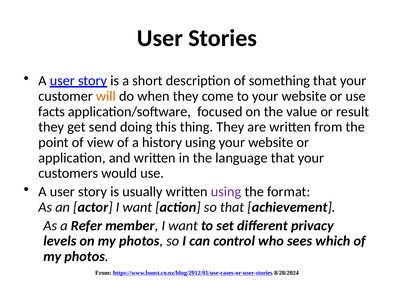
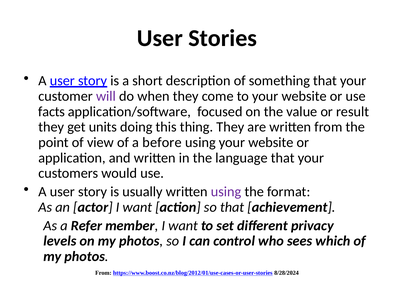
will colour: orange -> purple
send: send -> units
history: history -> before
